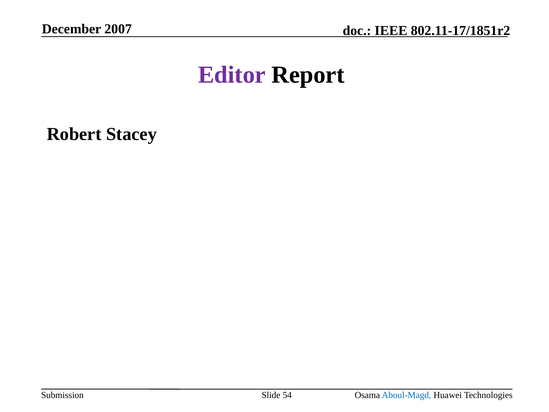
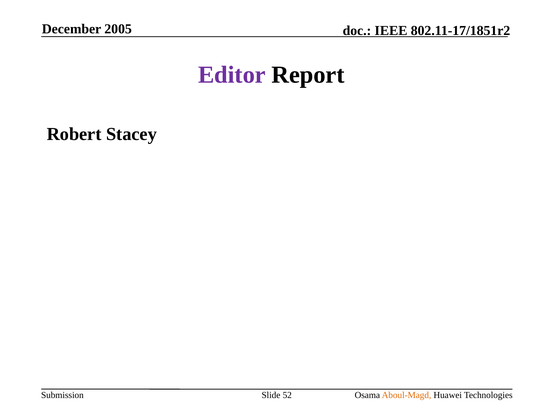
2007: 2007 -> 2005
54: 54 -> 52
Aboul-Magd colour: blue -> orange
